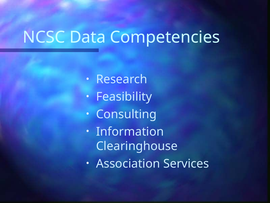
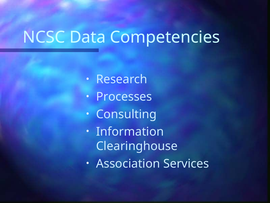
Feasibility: Feasibility -> Processes
